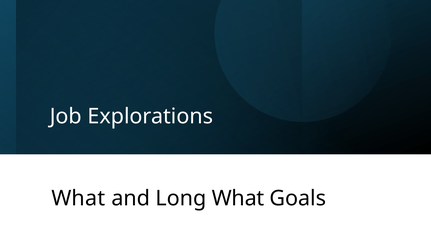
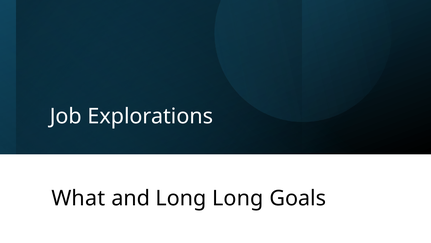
Long What: What -> Long
